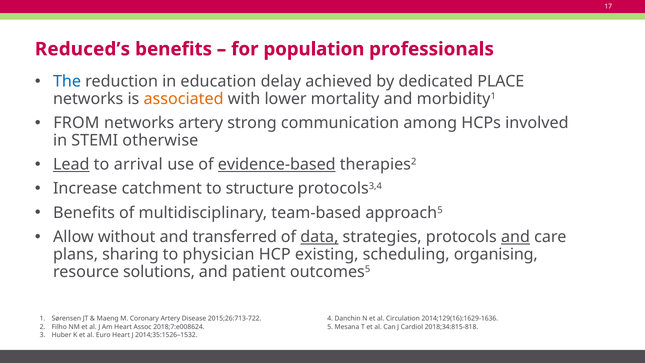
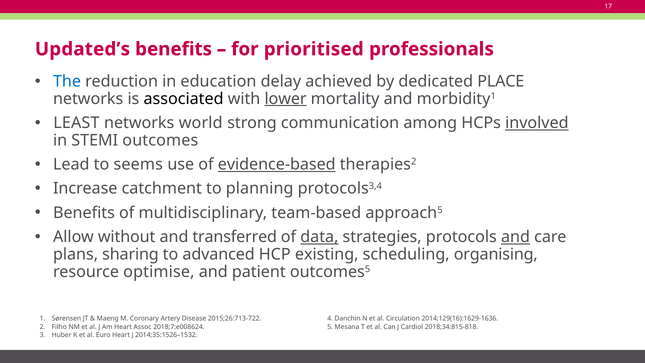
Reduced’s: Reduced’s -> Updated’s
population: population -> prioritised
associated colour: orange -> black
lower underline: none -> present
FROM: FROM -> LEAST
networks artery: artery -> world
involved underline: none -> present
otherwise: otherwise -> outcomes
Lead underline: present -> none
arrival: arrival -> seems
structure: structure -> planning
physician: physician -> advanced
solutions: solutions -> optimise
